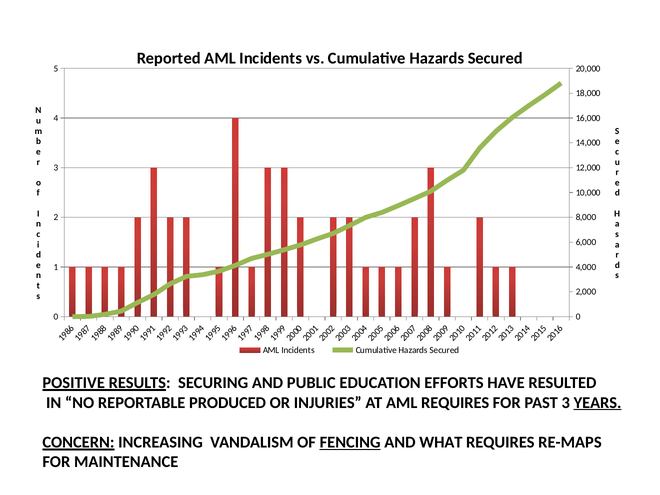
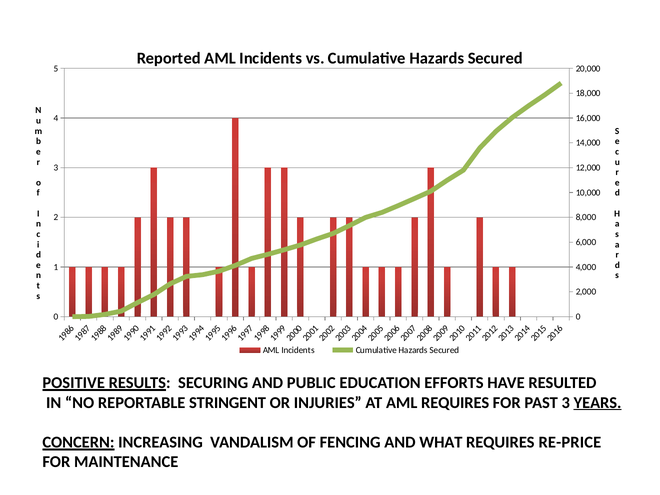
PRODUCED: PRODUCED -> STRINGENT
FENCING underline: present -> none
RE-MAPS: RE-MAPS -> RE-PRICE
